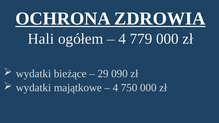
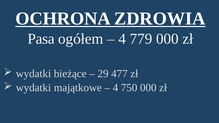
Hali: Hali -> Pasa
090: 090 -> 477
